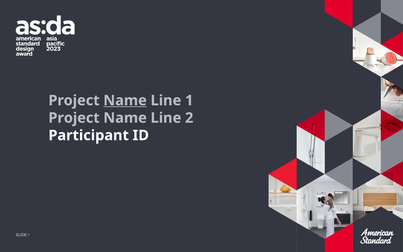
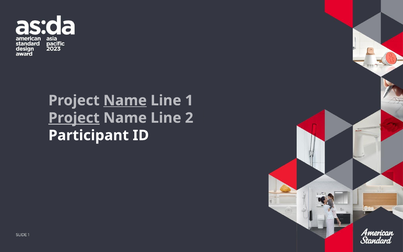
Project at (74, 118) underline: none -> present
